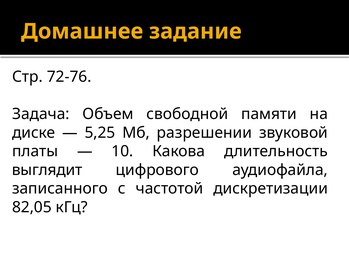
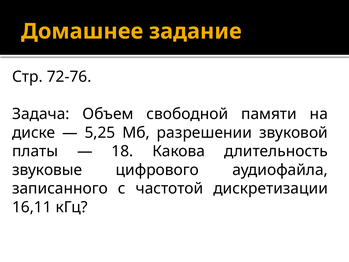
10: 10 -> 18
выглядит: выглядит -> звуковые
82,05: 82,05 -> 16,11
